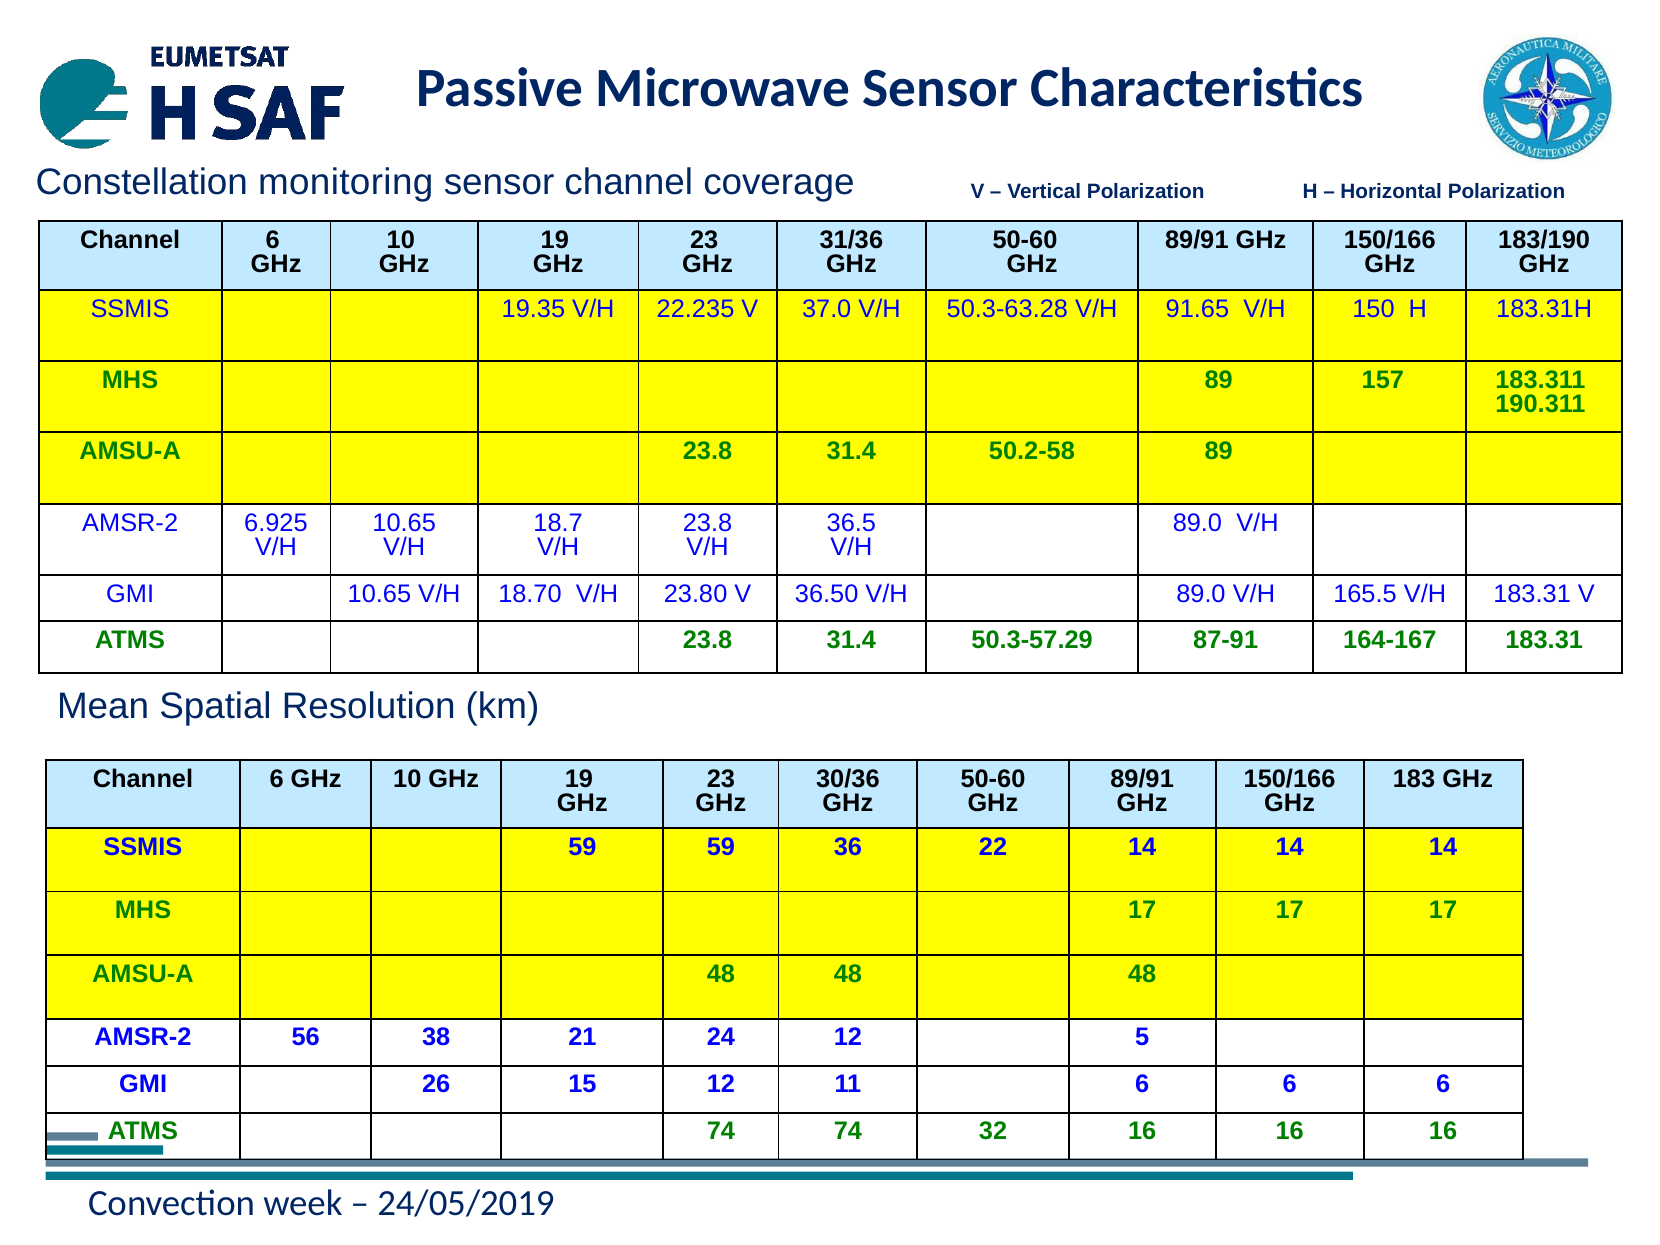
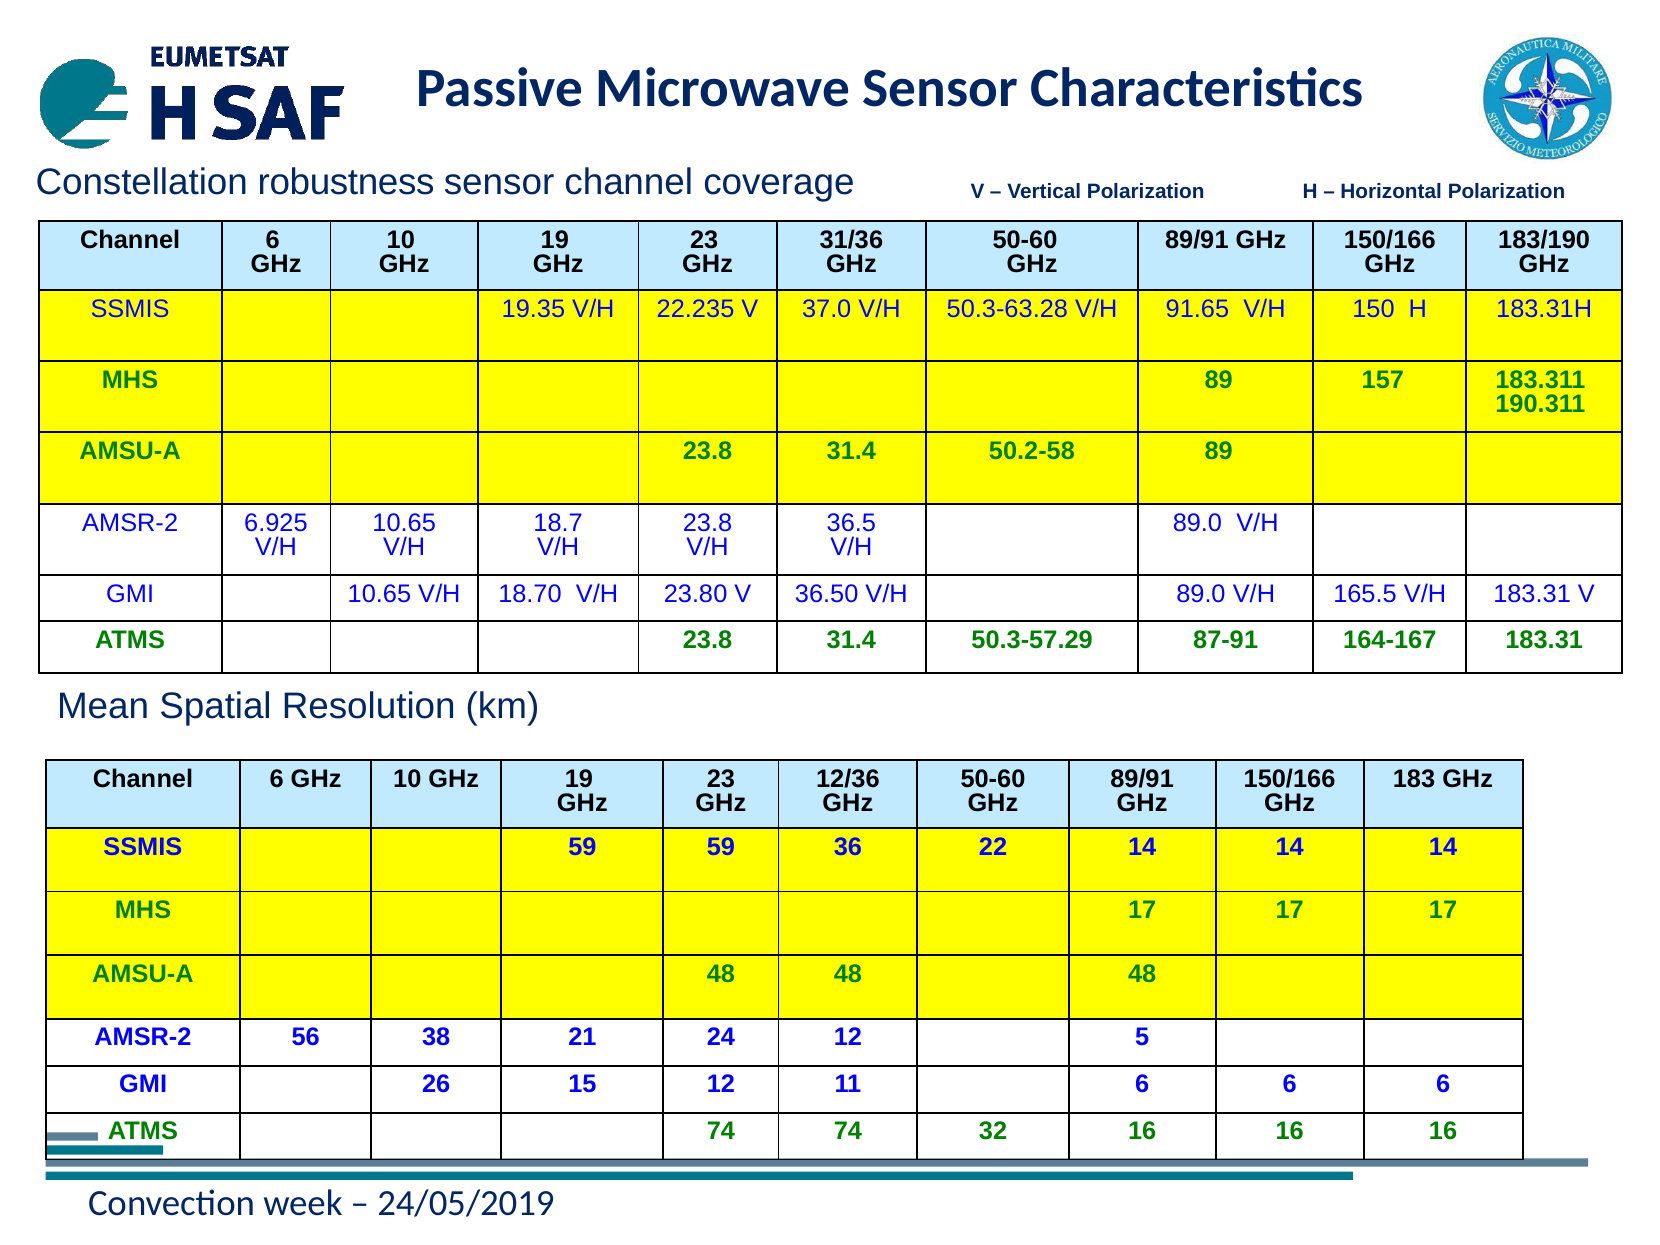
monitoring: monitoring -> robustness
30/36: 30/36 -> 12/36
